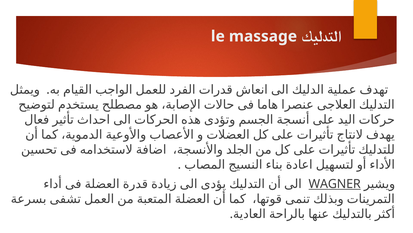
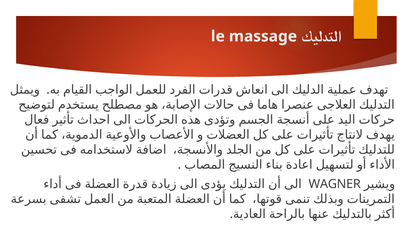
WAGNER underline: present -> none
